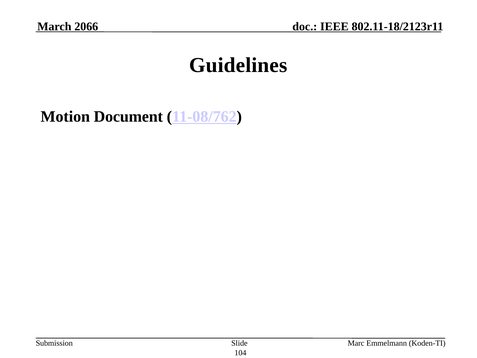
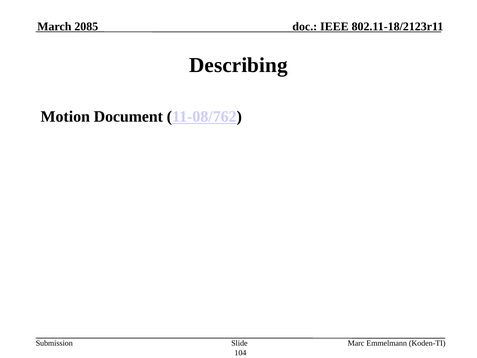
2066: 2066 -> 2085
Guidelines: Guidelines -> Describing
